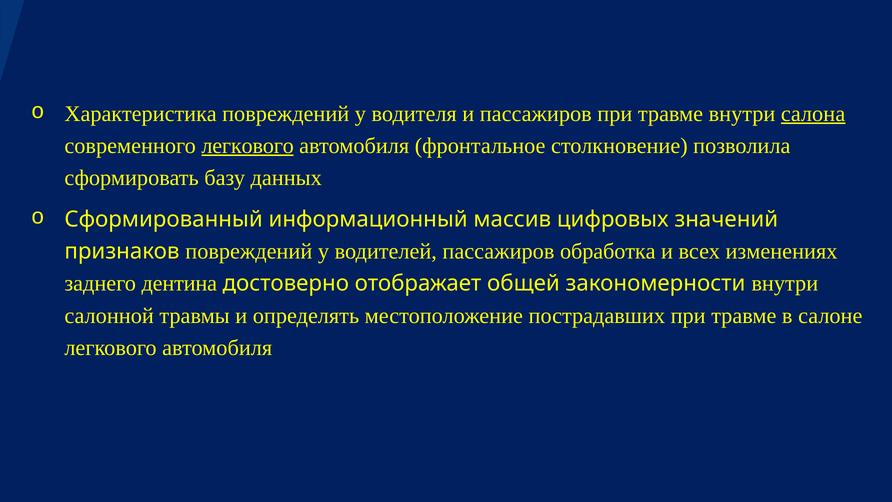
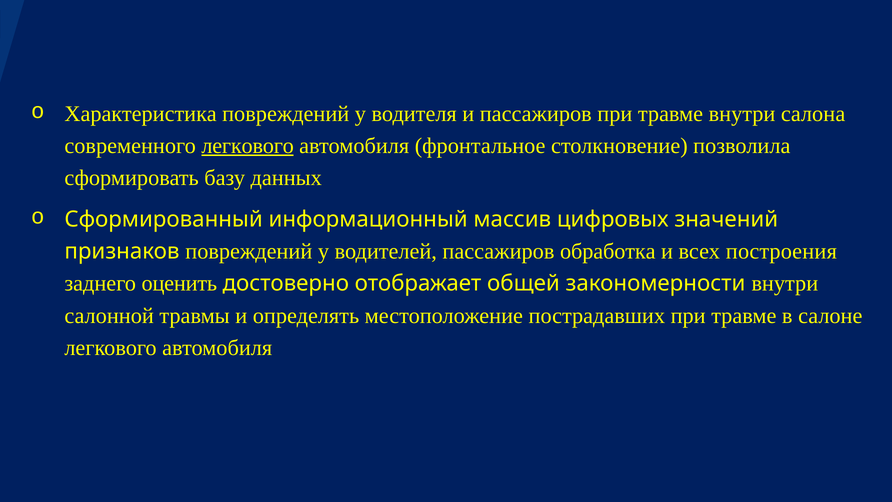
салона underline: present -> none
изменениях: изменениях -> построения
дентина: дентина -> оценить
